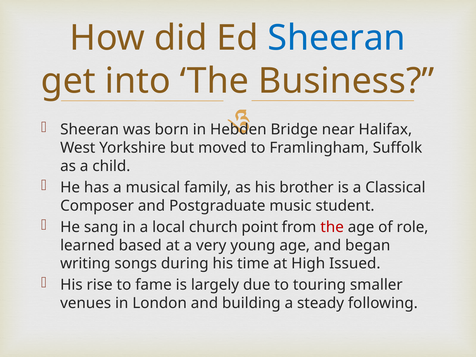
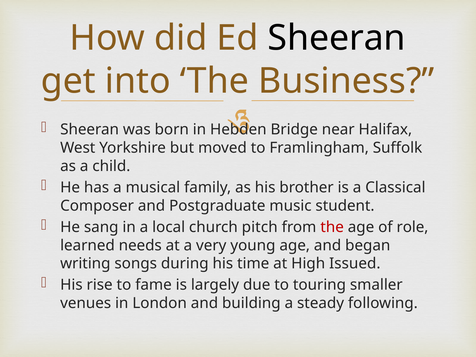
Sheeran at (337, 38) colour: blue -> black
point: point -> pitch
based: based -> needs
